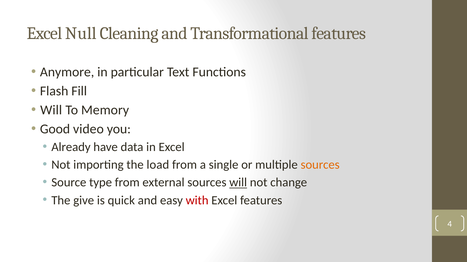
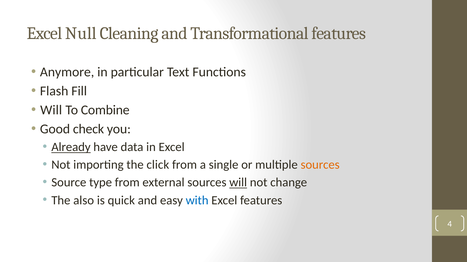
Memory: Memory -> Combine
video: video -> check
Already underline: none -> present
load: load -> click
give: give -> also
with colour: red -> blue
